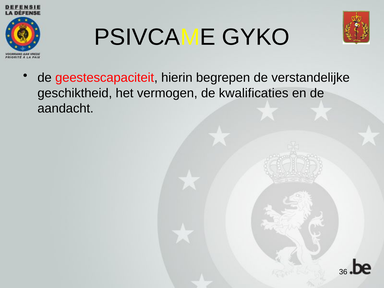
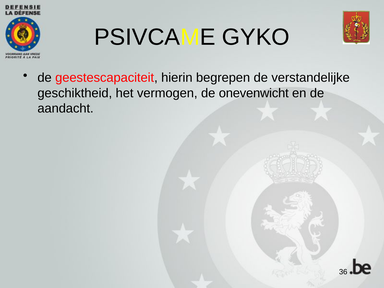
kwalificaties: kwalificaties -> onevenwicht
